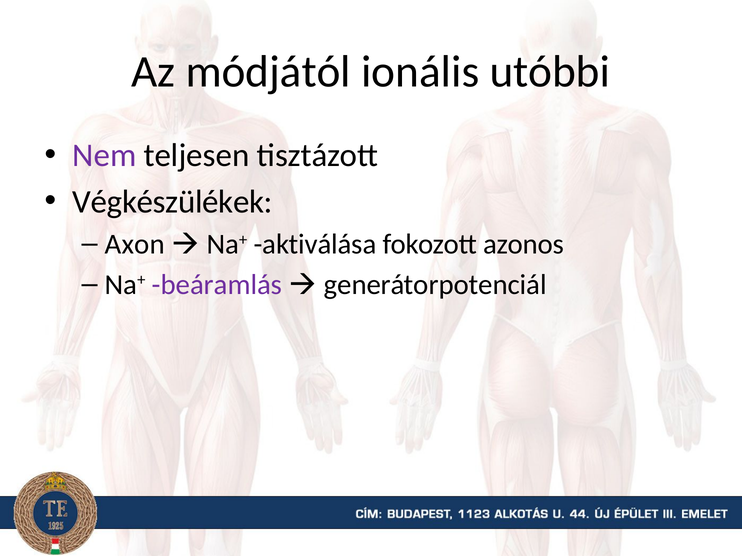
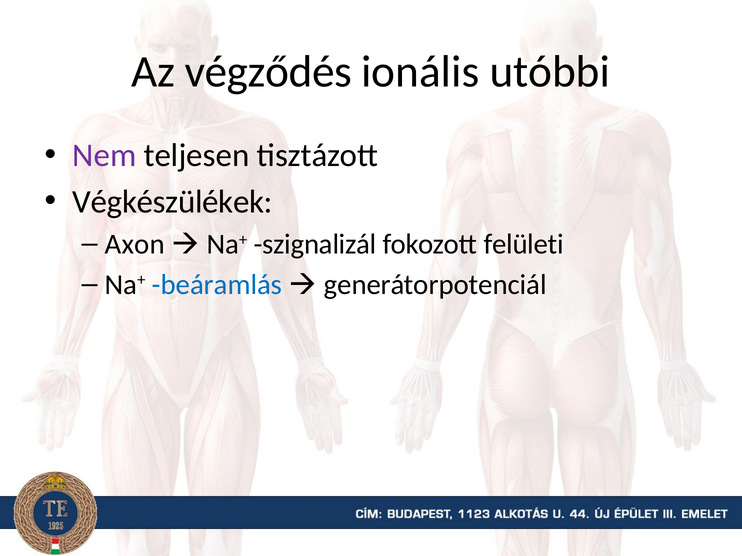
módjától: módjától -> végződés
aktiválása: aktiválása -> szignalizál
azonos: azonos -> felületi
beáramlás colour: purple -> blue
